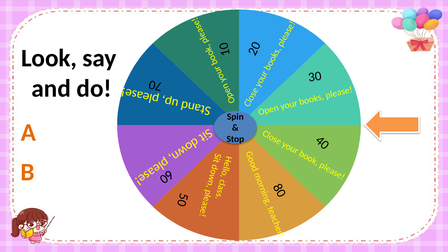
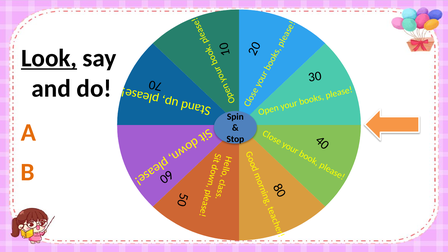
Look underline: none -> present
